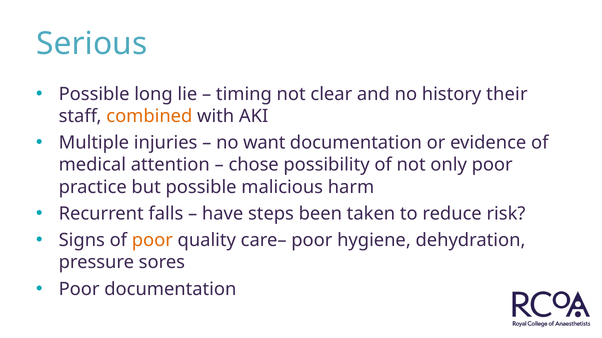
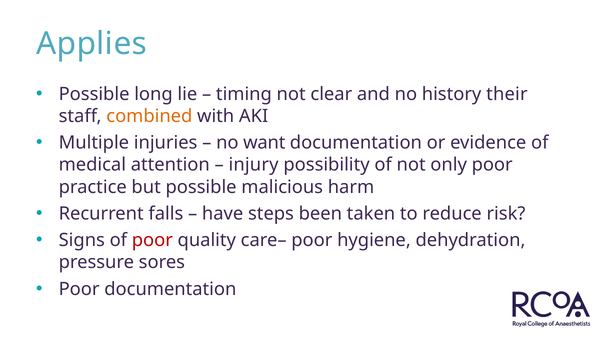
Serious: Serious -> Applies
chose: chose -> injury
poor at (152, 241) colour: orange -> red
